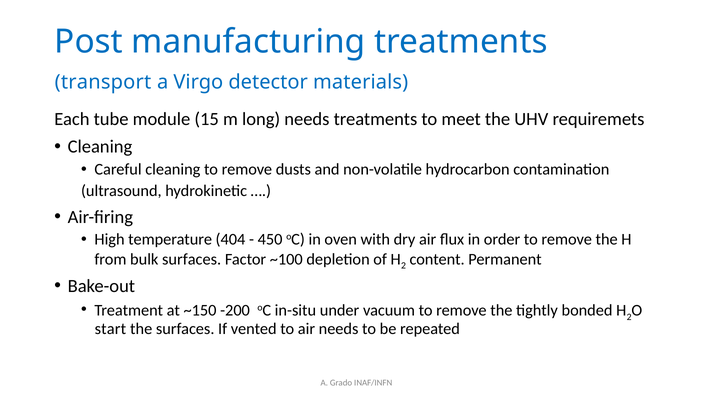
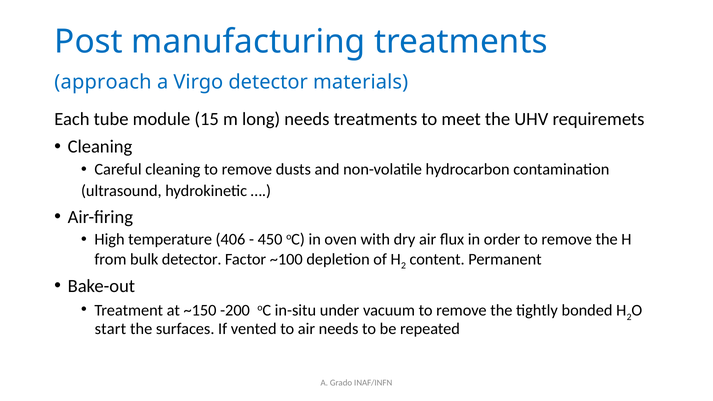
transport: transport -> approach
404: 404 -> 406
bulk surfaces: surfaces -> detector
